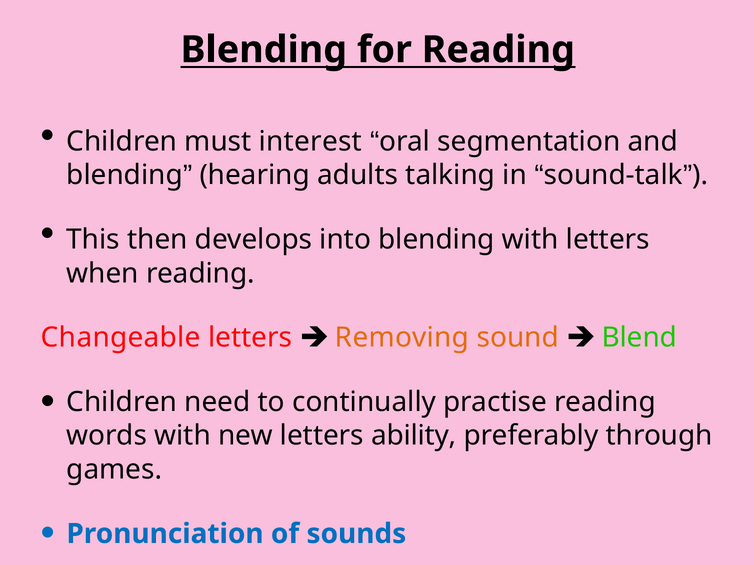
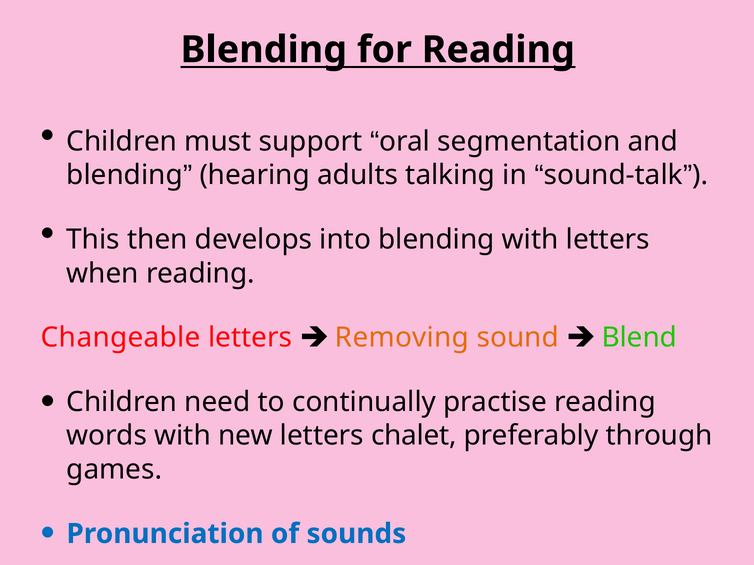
interest: interest -> support
ability: ability -> chalet
